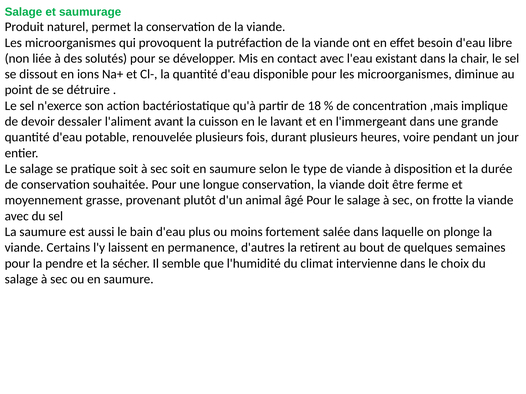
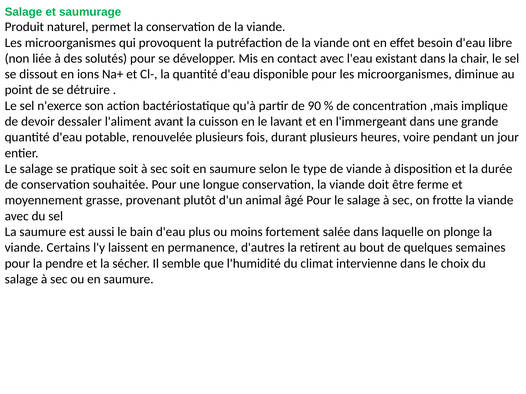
18: 18 -> 90
